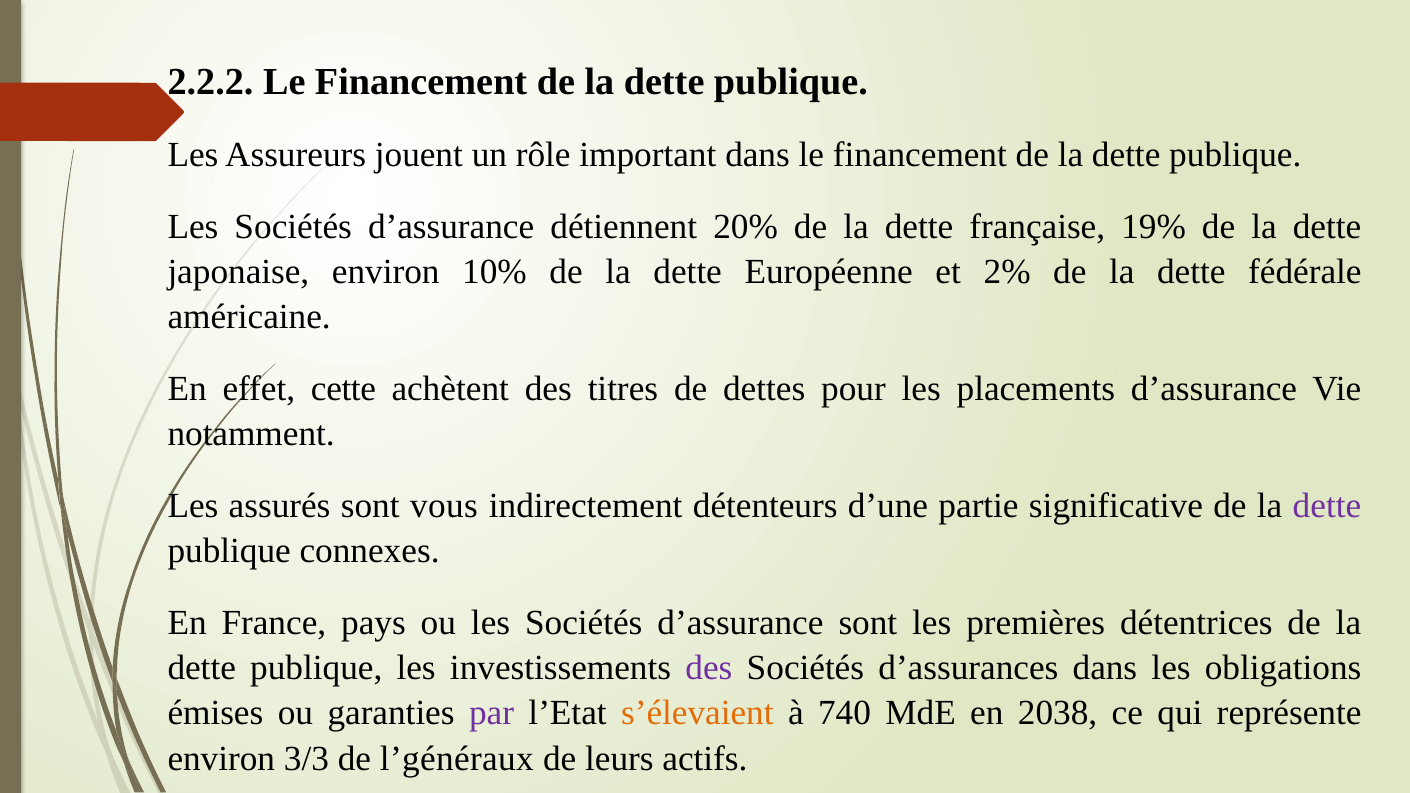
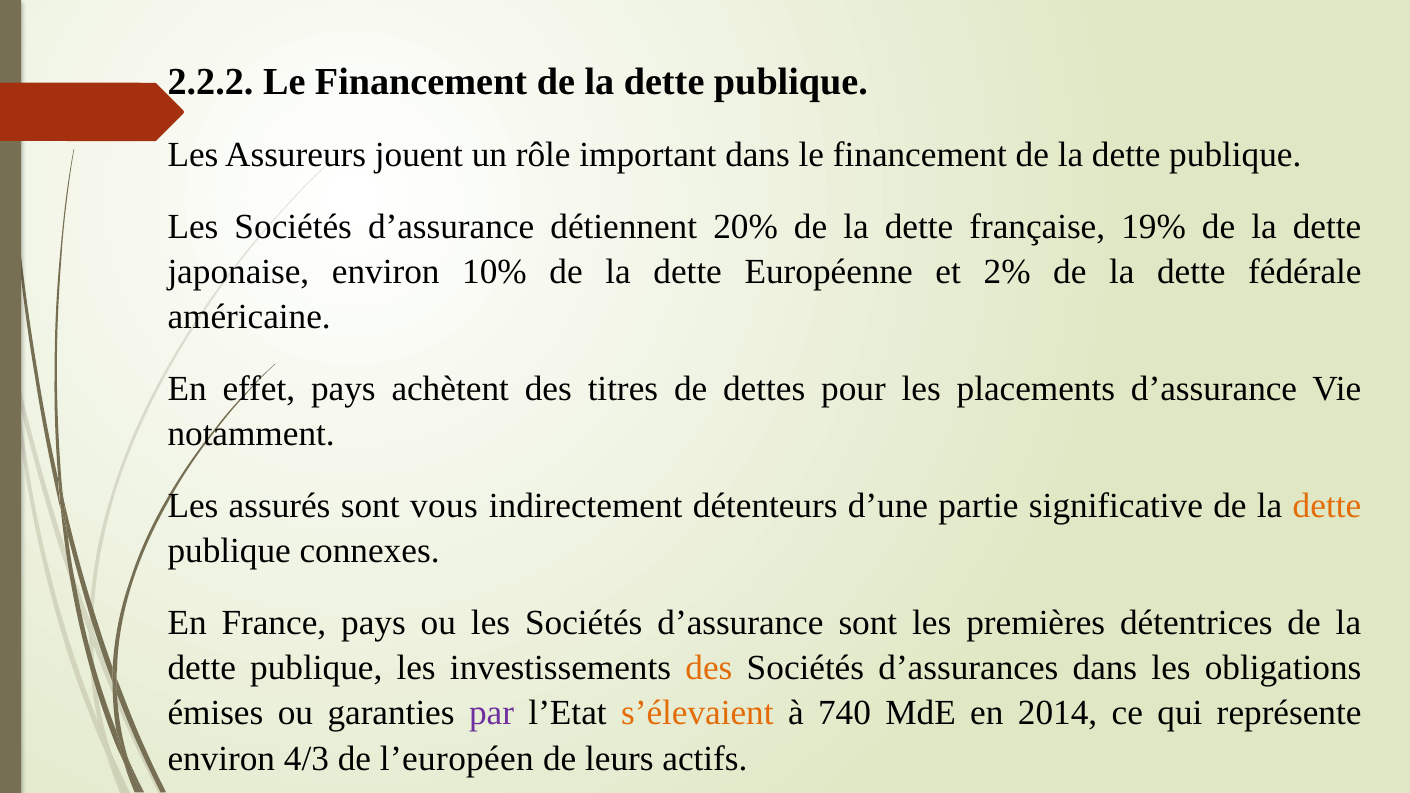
effet cette: cette -> pays
dette at (1327, 506) colour: purple -> orange
des at (709, 668) colour: purple -> orange
2038: 2038 -> 2014
3/3: 3/3 -> 4/3
l’généraux: l’généraux -> l’européen
